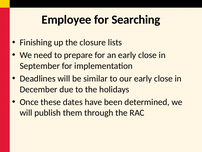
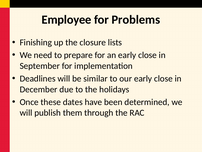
Searching: Searching -> Problems
